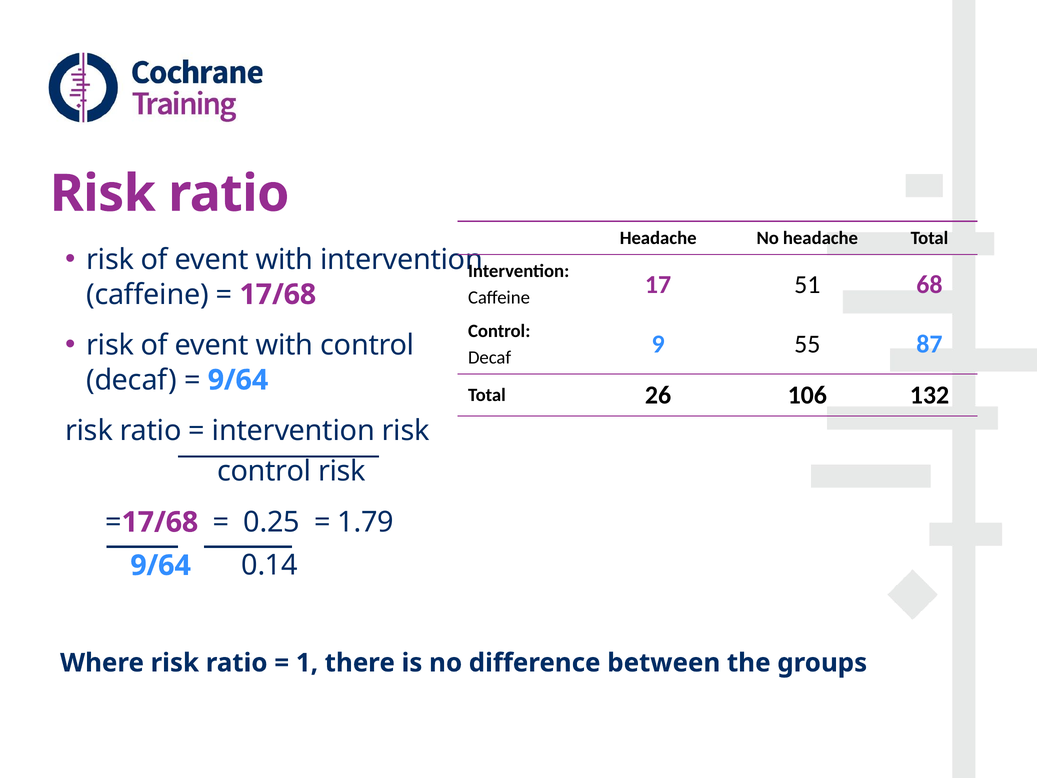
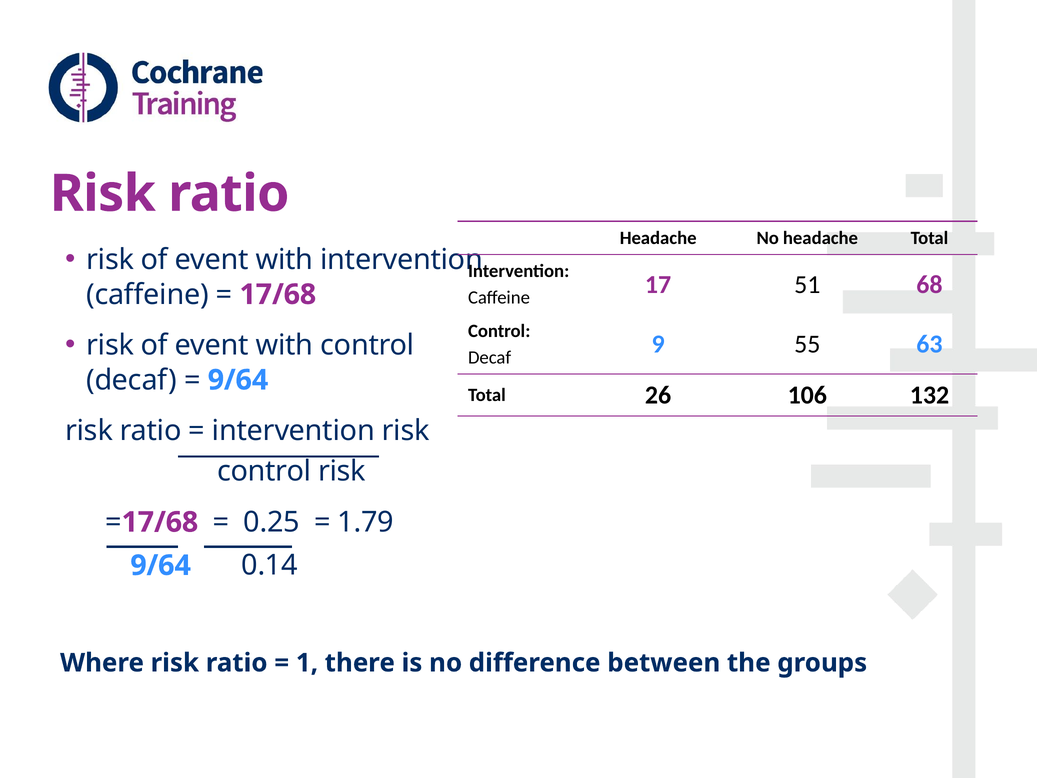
87: 87 -> 63
